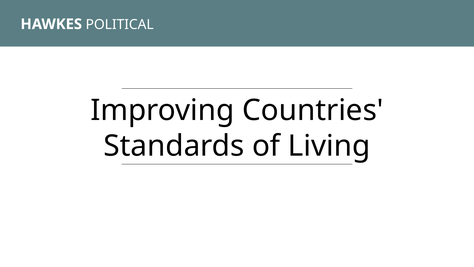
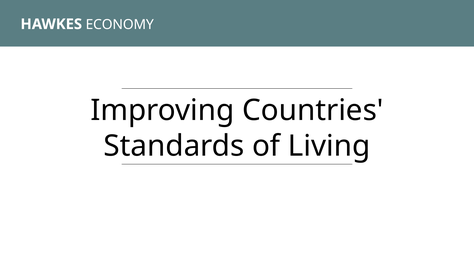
POLITICAL: POLITICAL -> ECONOMY
